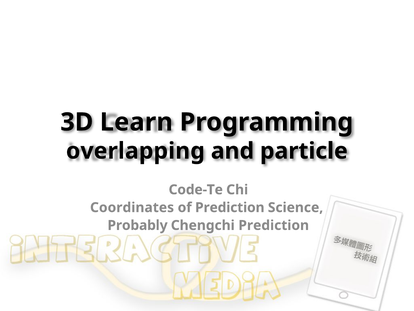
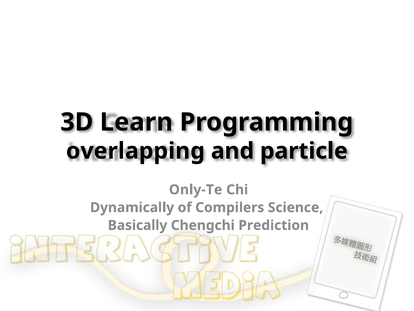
Code-Te: Code-Te -> Only-Te
Coordinates: Coordinates -> Dynamically
of Prediction: Prediction -> Compilers
Probably: Probably -> Basically
